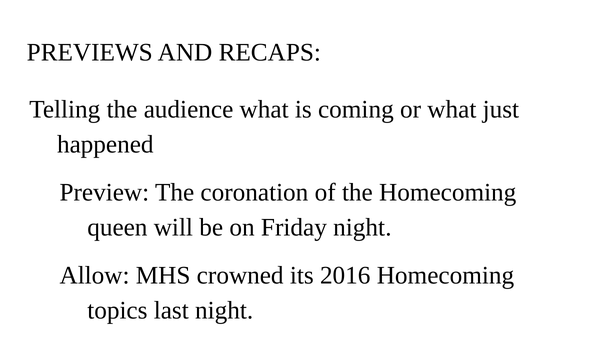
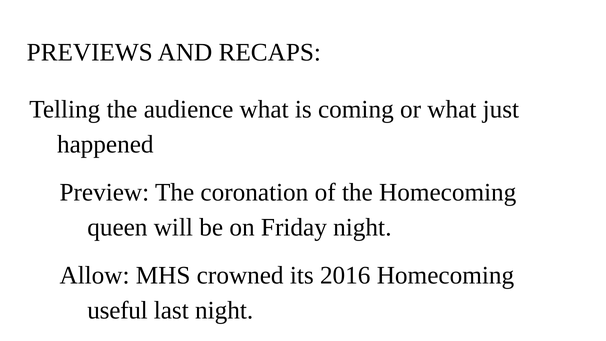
topics: topics -> useful
